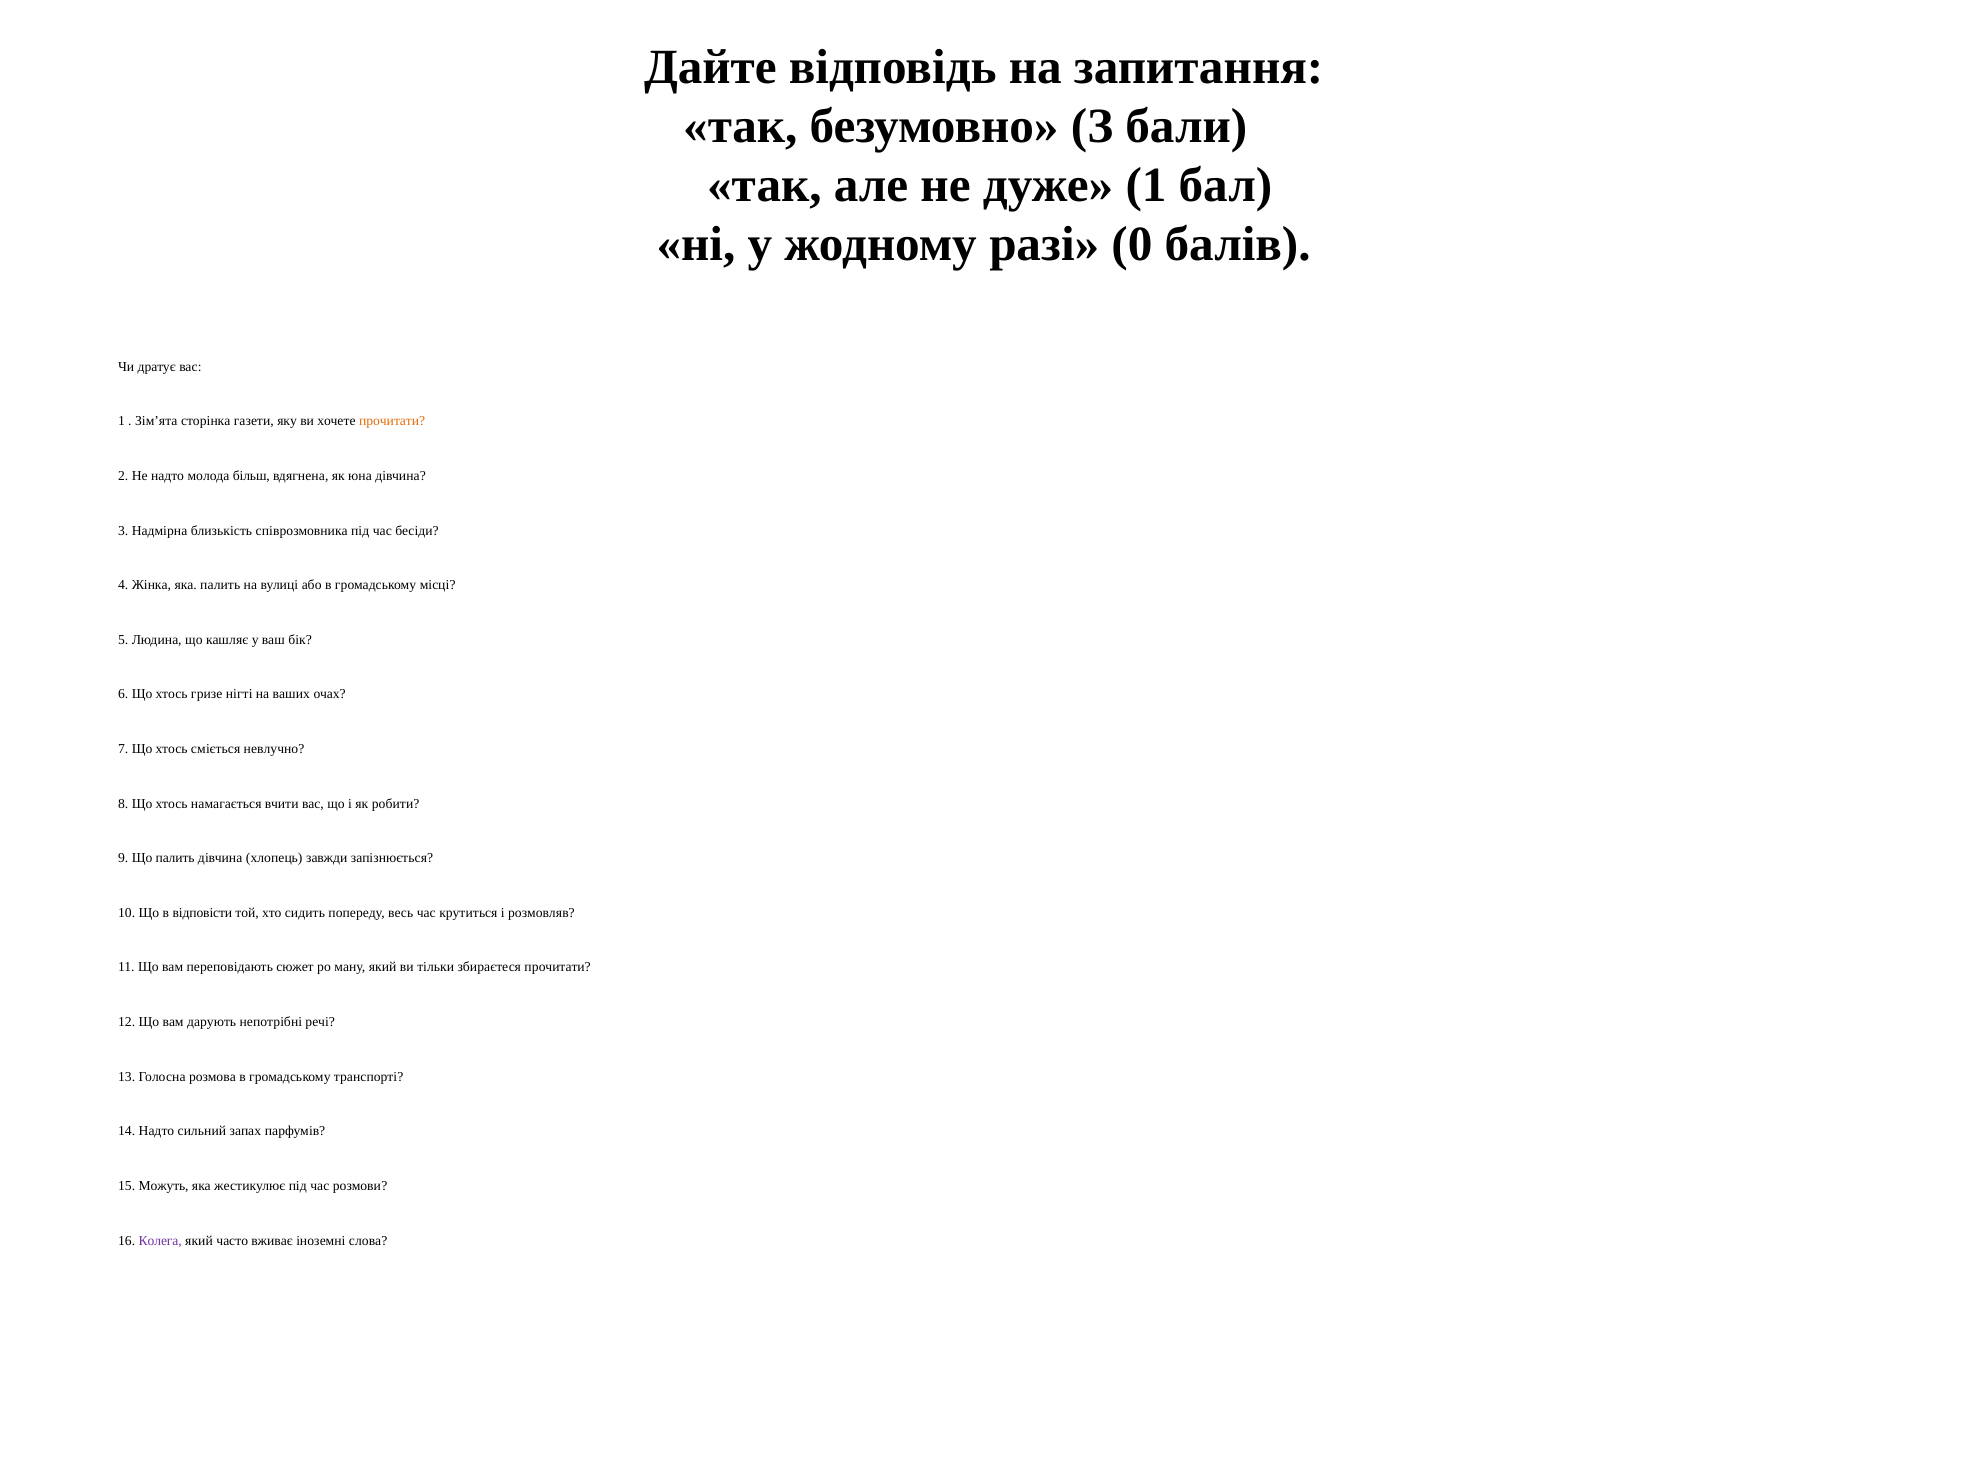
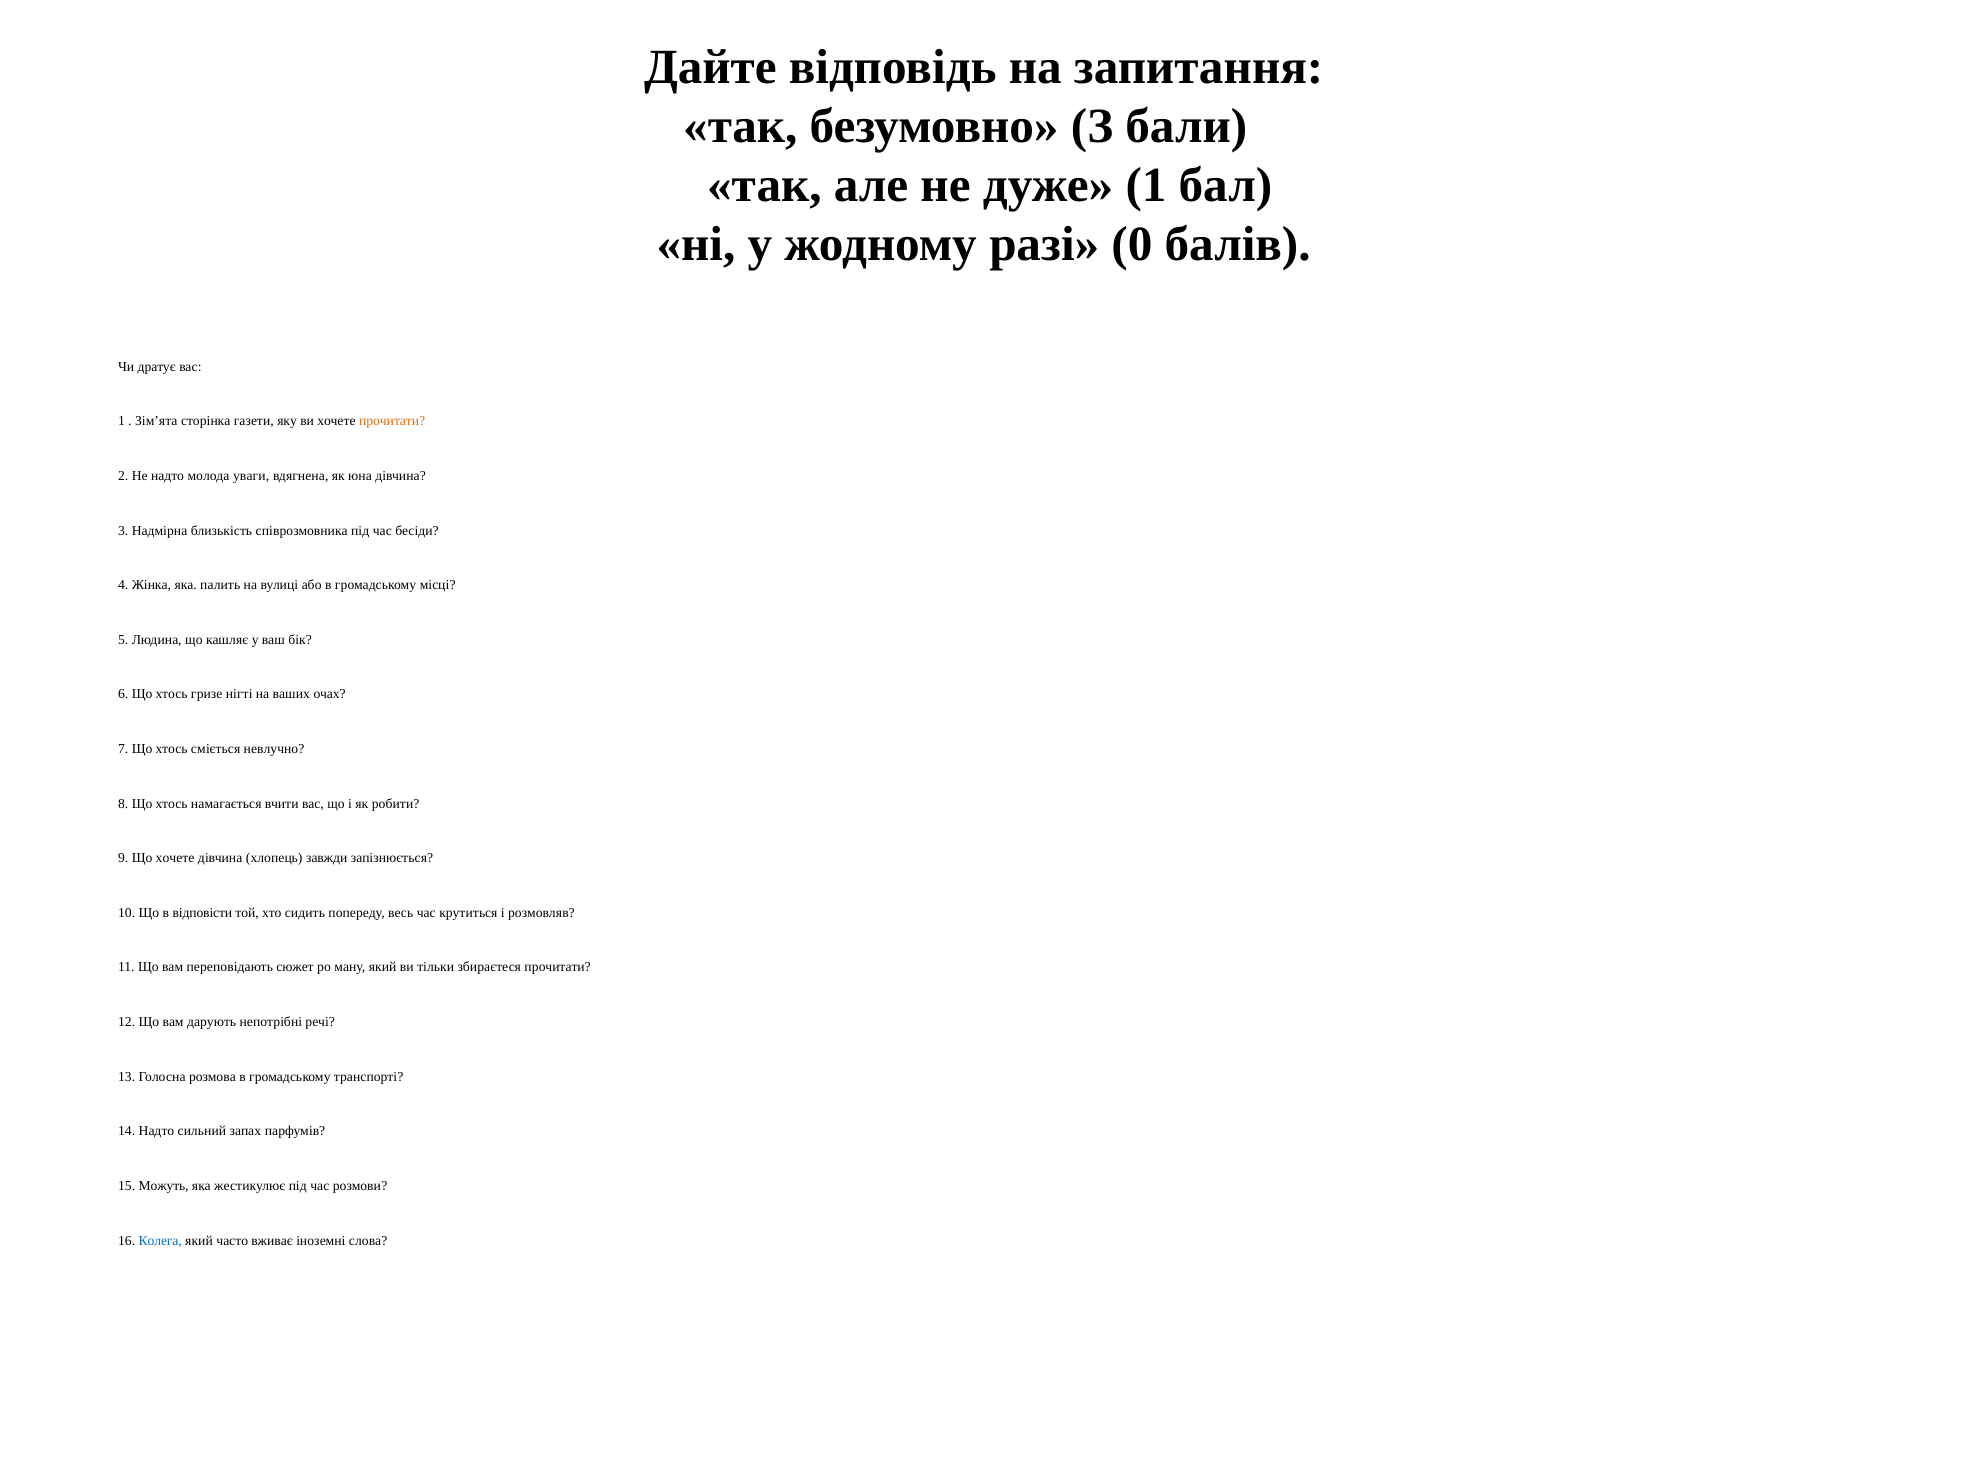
більш: більш -> уваги
Що палить: палить -> хочете
Колега colour: purple -> blue
